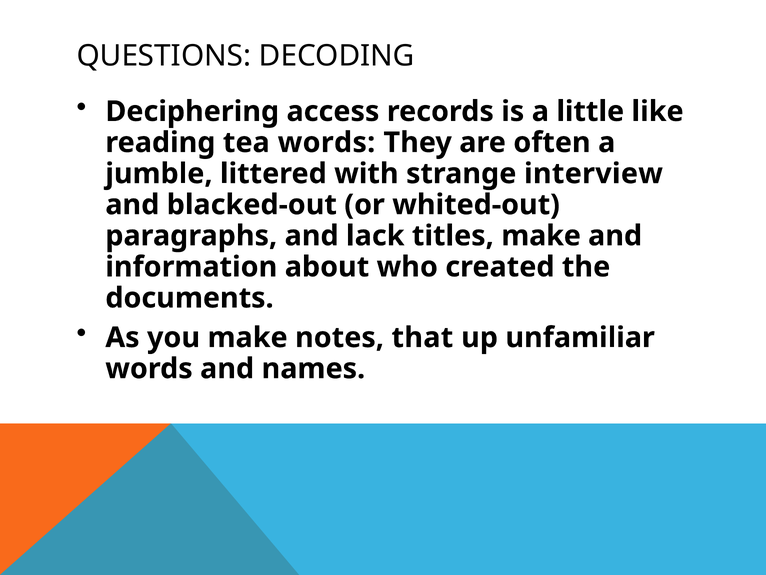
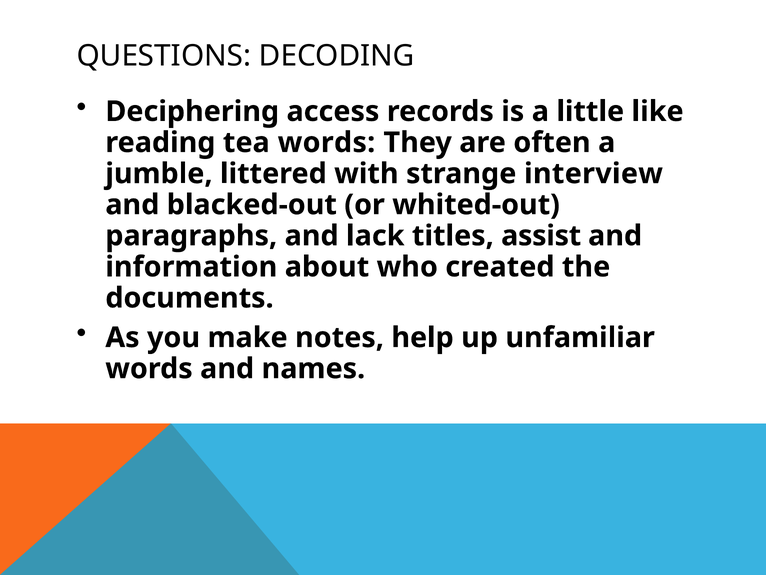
titles make: make -> assist
that: that -> help
